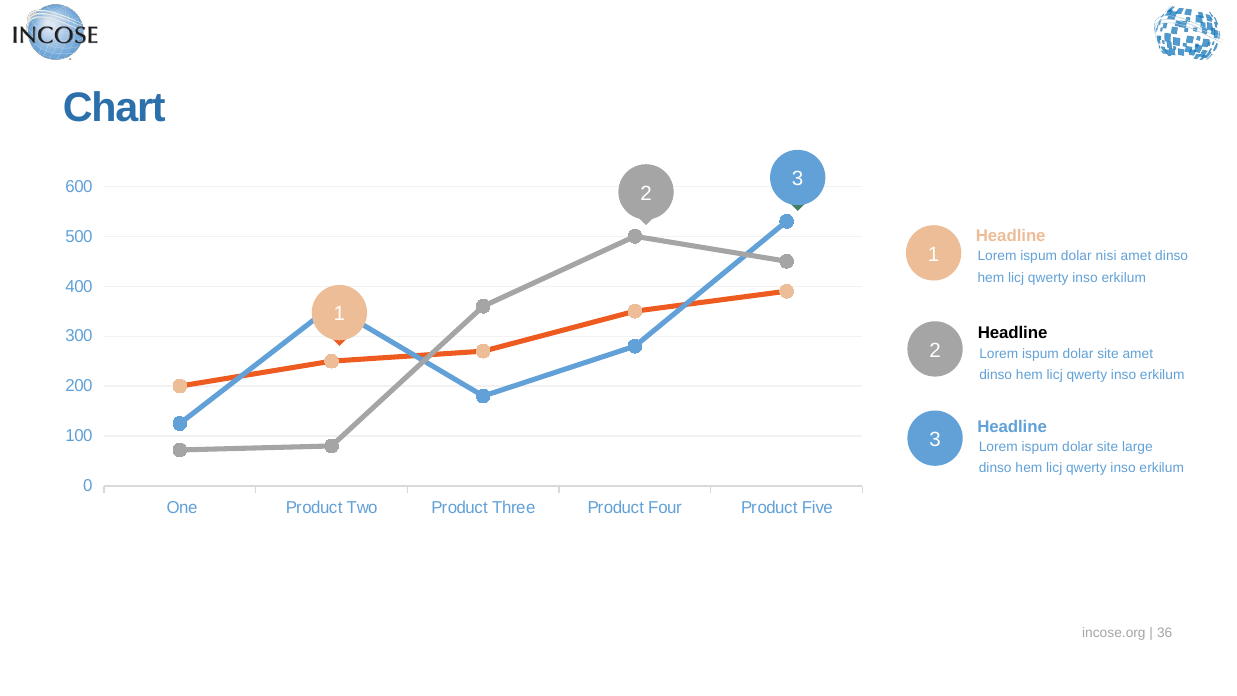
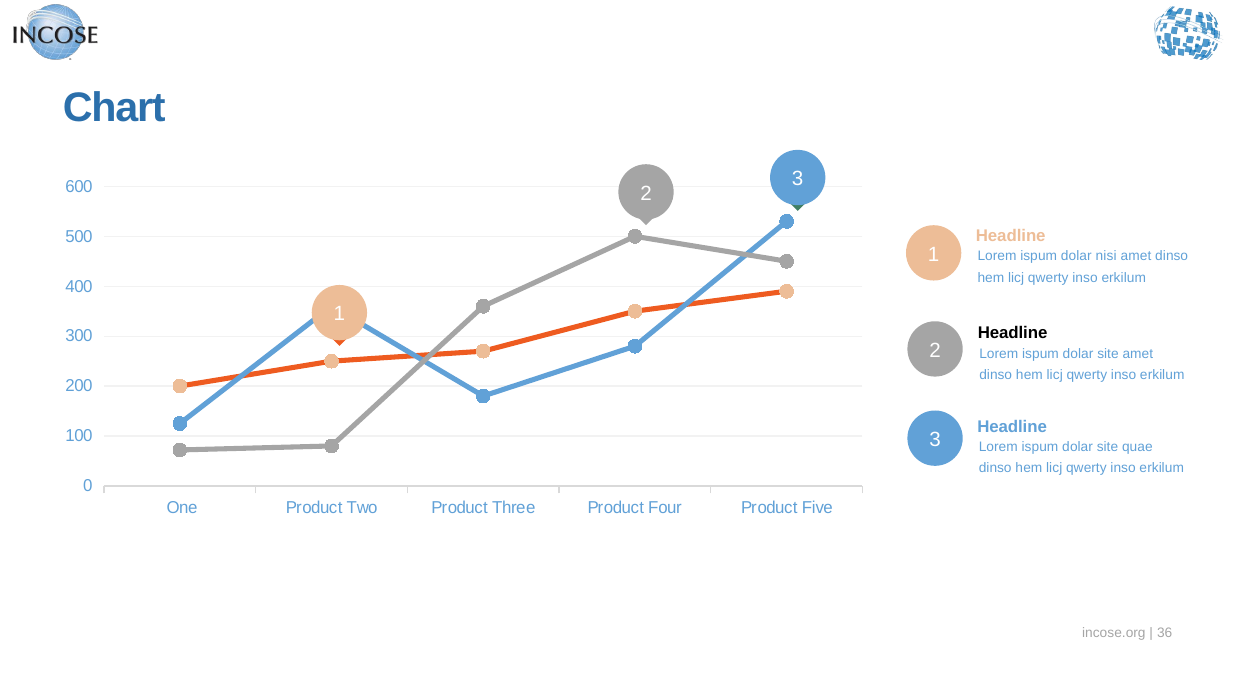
large: large -> quae
